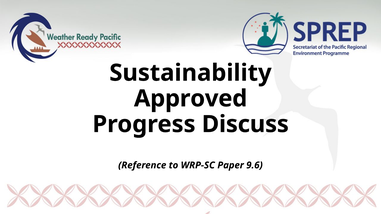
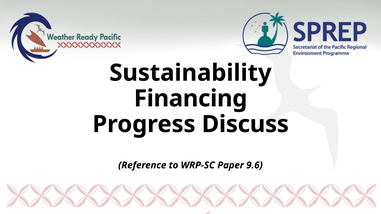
Approved: Approved -> Financing
